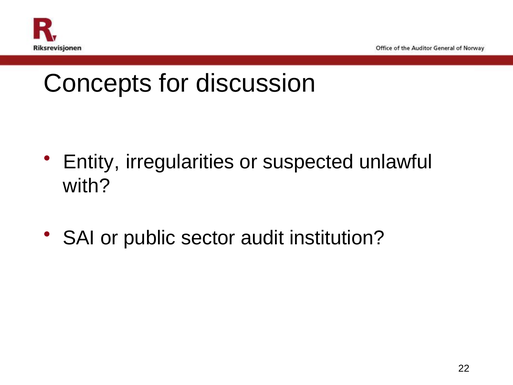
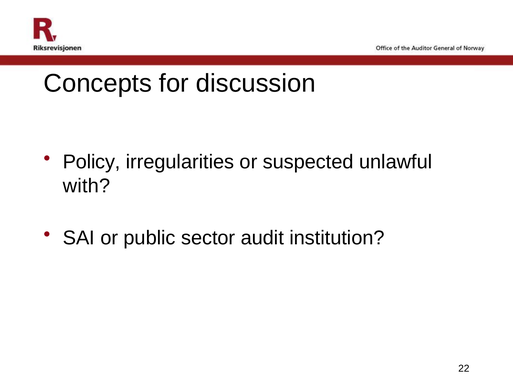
Entity: Entity -> Policy
